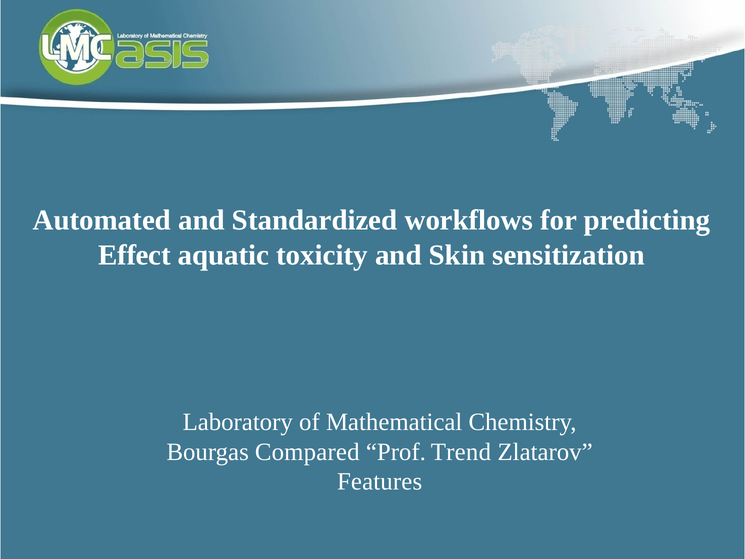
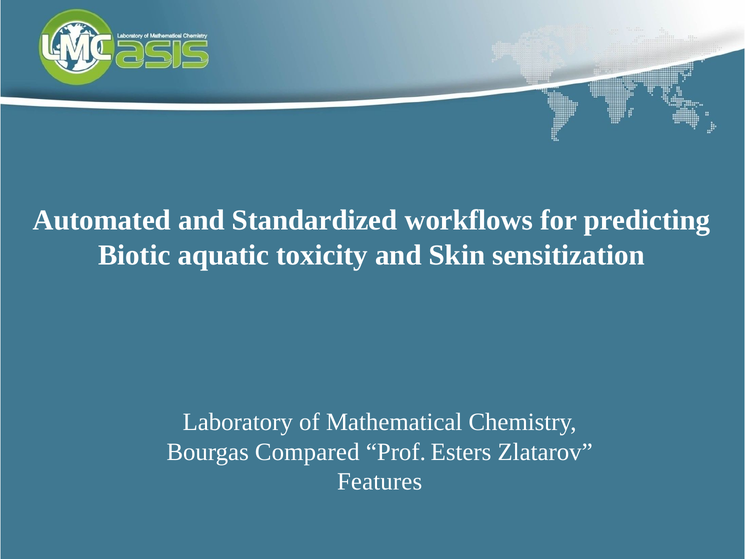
Effect: Effect -> Biotic
Trend: Trend -> Esters
